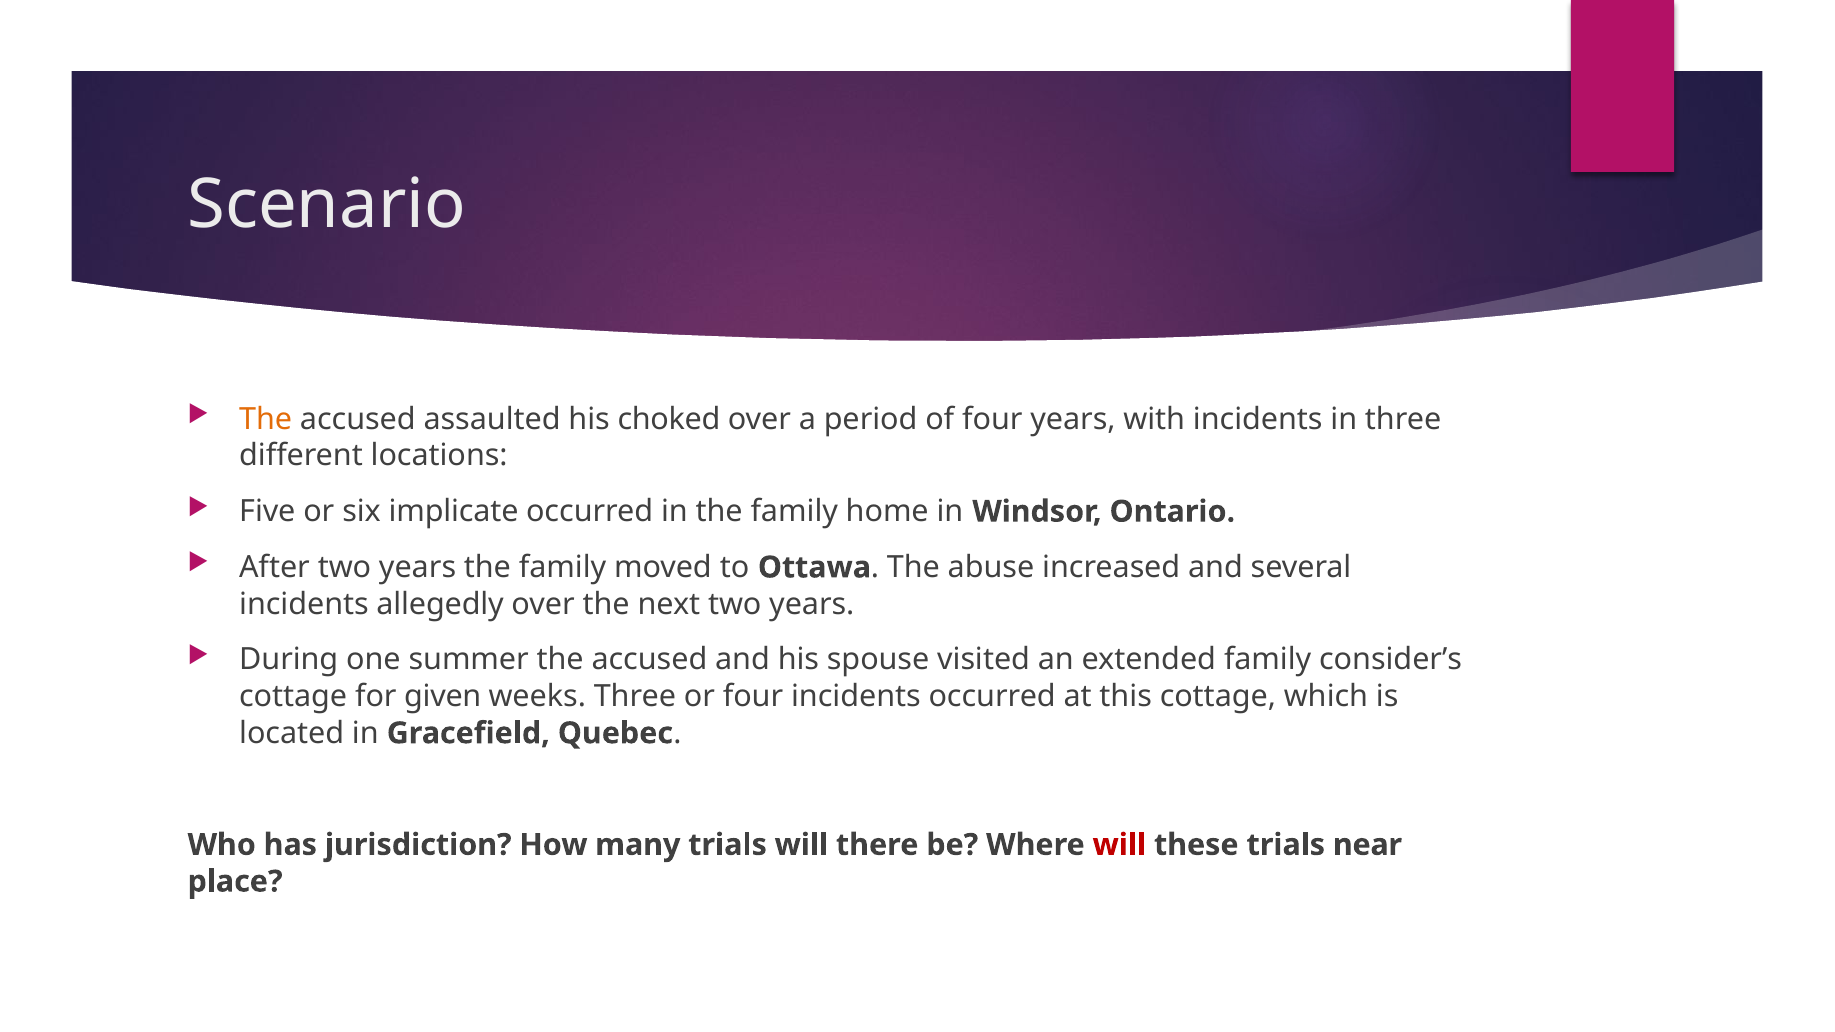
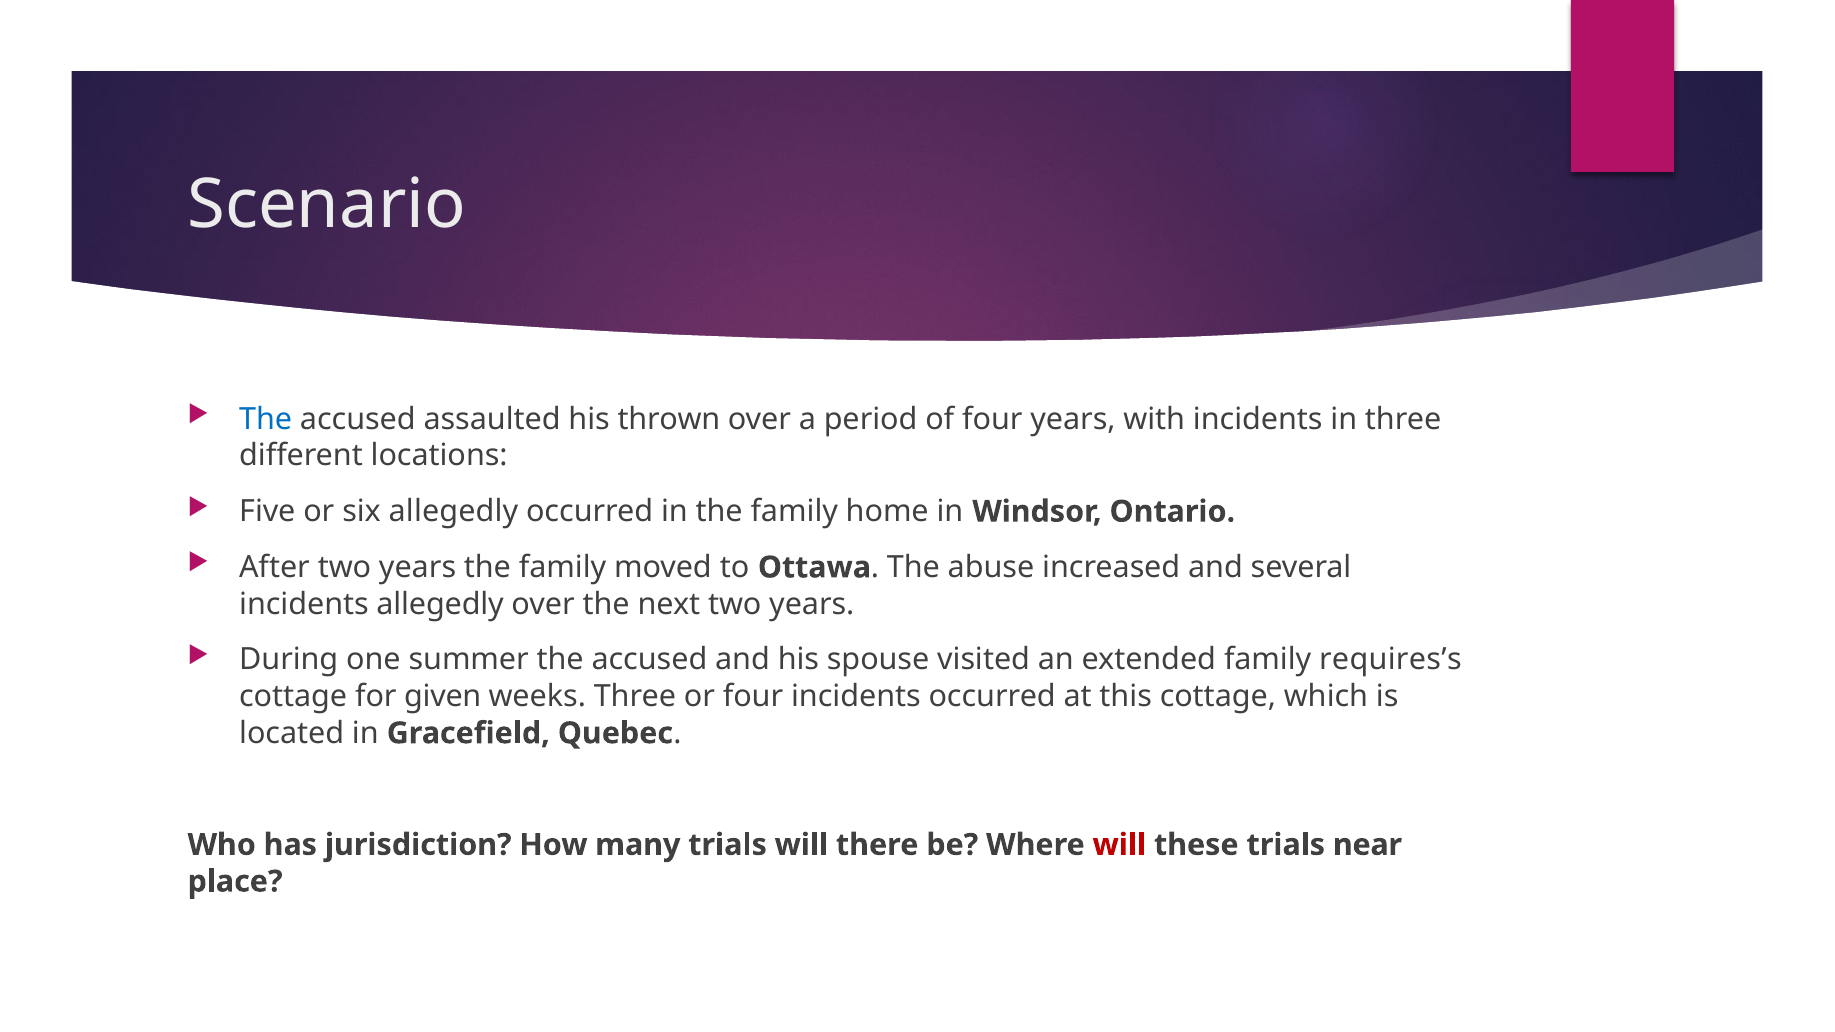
The at (266, 419) colour: orange -> blue
choked: choked -> thrown
six implicate: implicate -> allegedly
consider’s: consider’s -> requires’s
